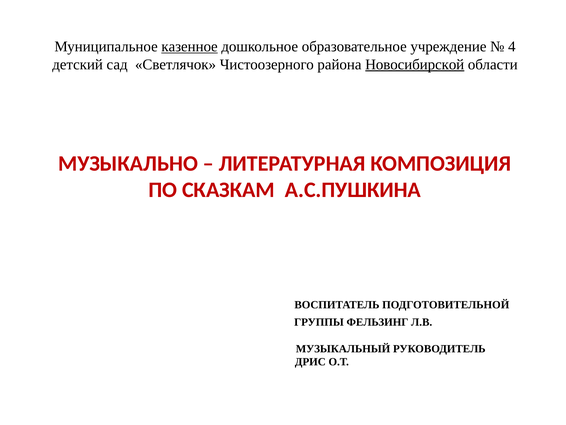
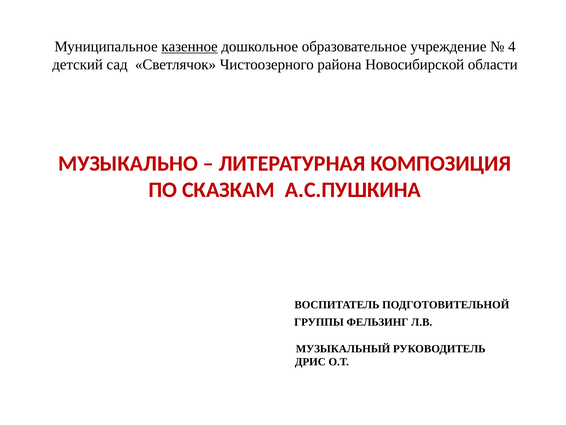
Новосибирской underline: present -> none
